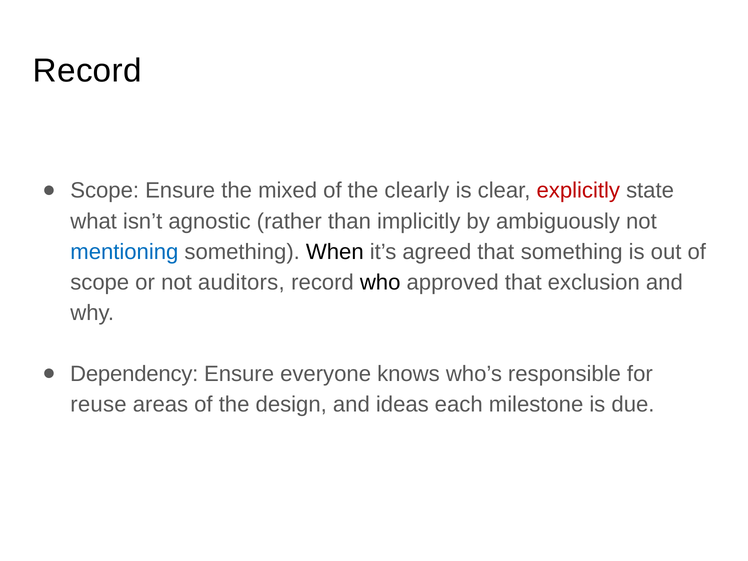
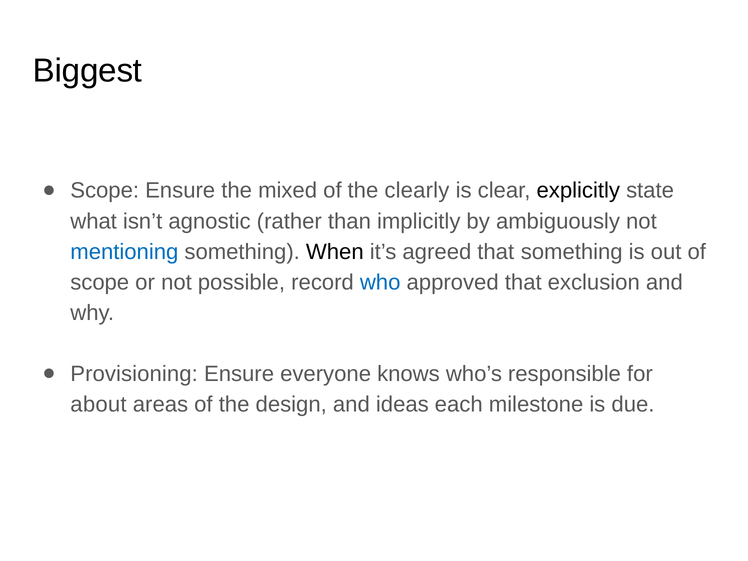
Record at (87, 71): Record -> Biggest
explicitly colour: red -> black
auditors: auditors -> possible
who colour: black -> blue
Dependency: Dependency -> Provisioning
reuse: reuse -> about
